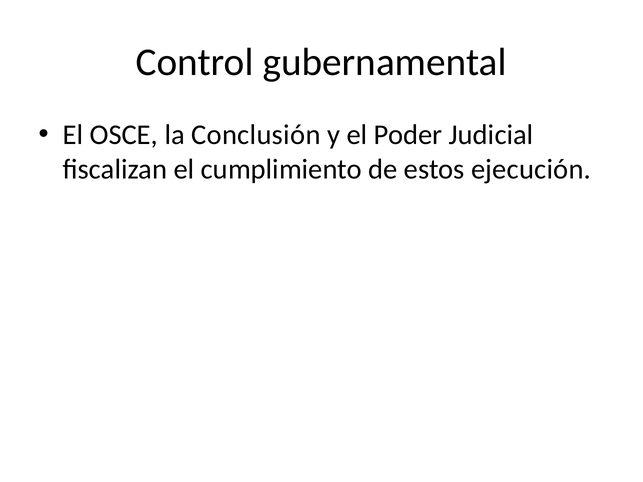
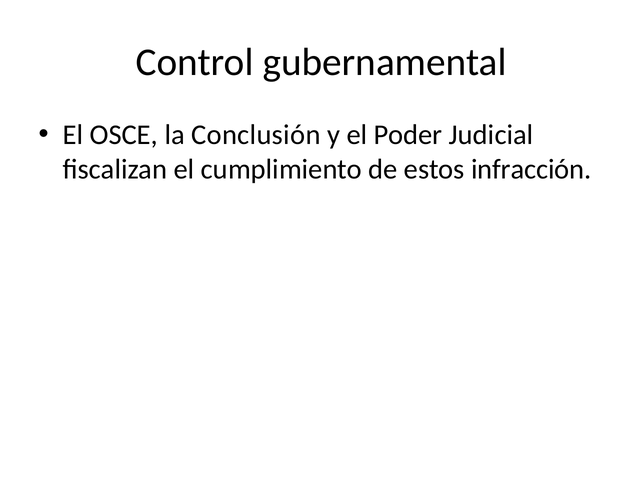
ejecución: ejecución -> infracción
